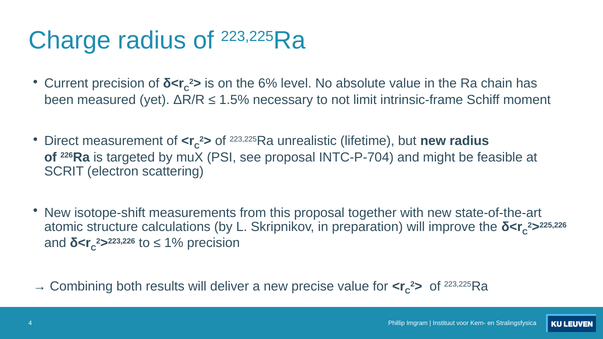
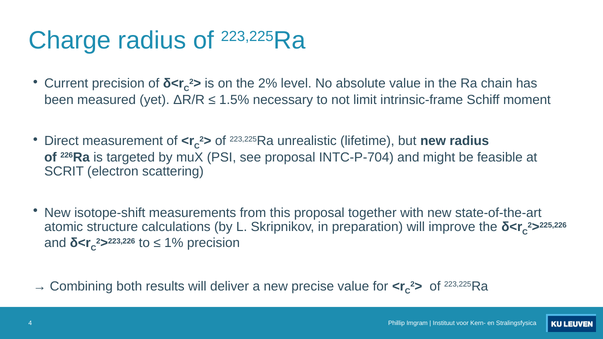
6%: 6% -> 2%
